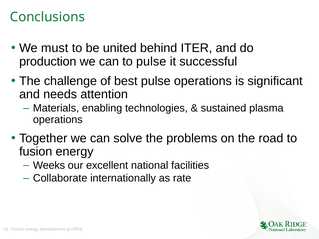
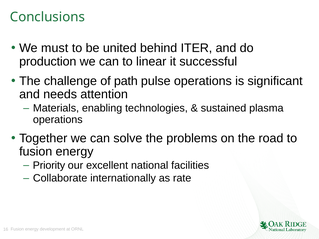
to pulse: pulse -> linear
best: best -> path
Weeks: Weeks -> Priority
